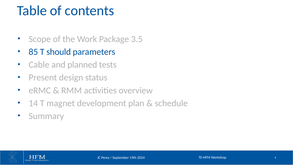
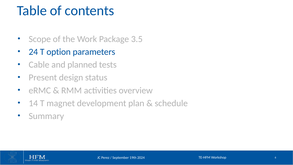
85: 85 -> 24
should: should -> option
